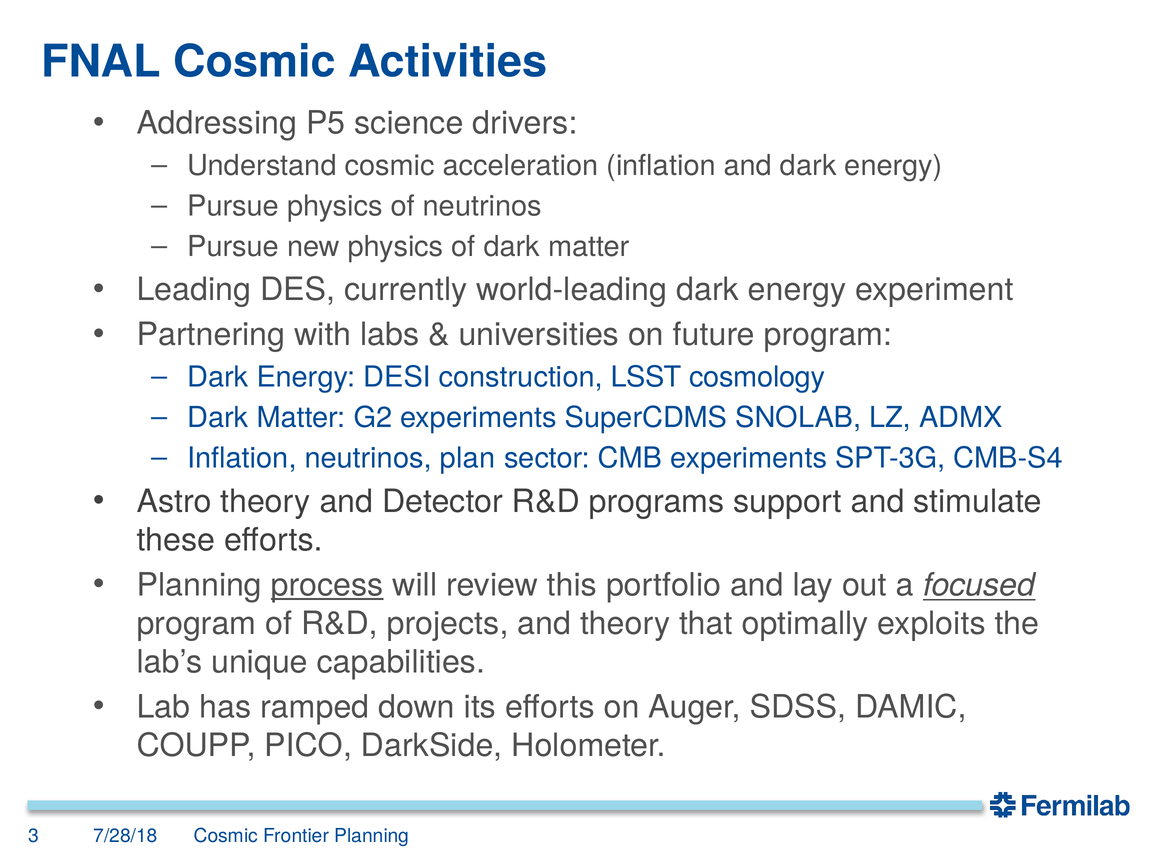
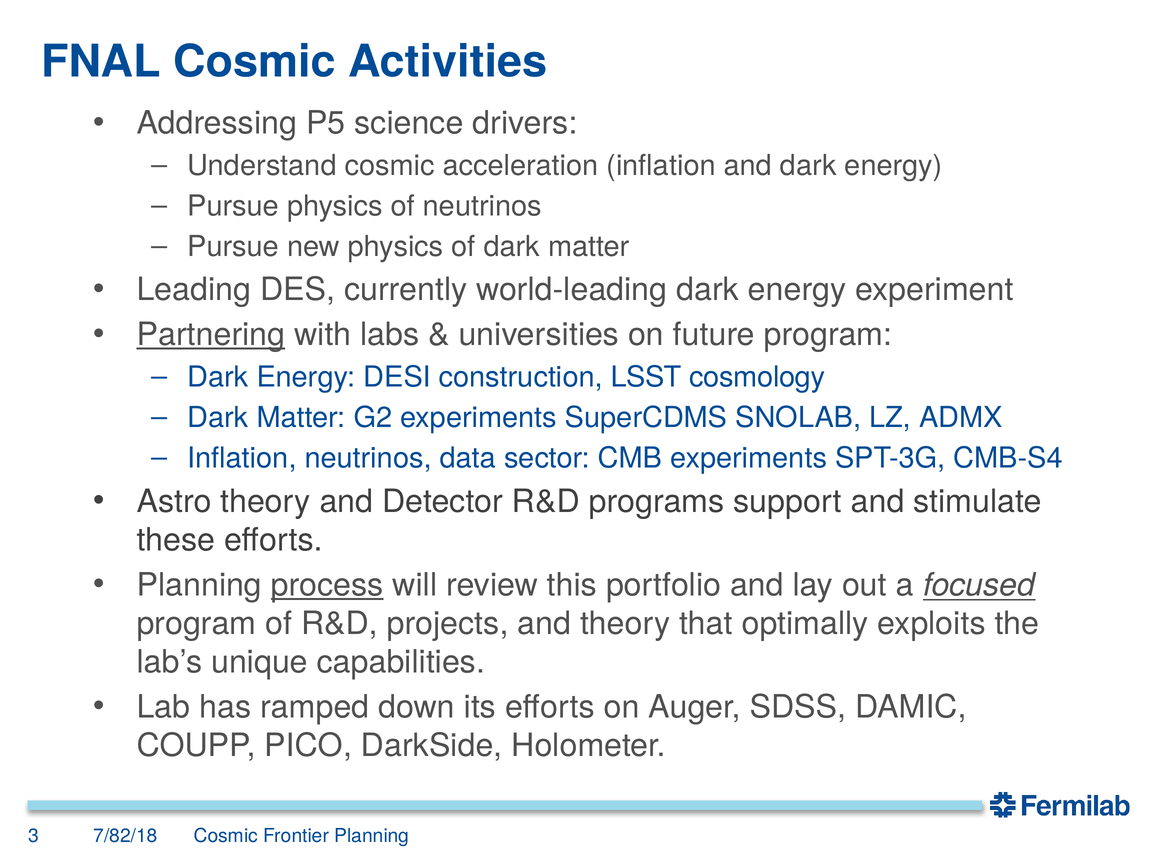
Partnering underline: none -> present
plan: plan -> data
7/28/18: 7/28/18 -> 7/82/18
